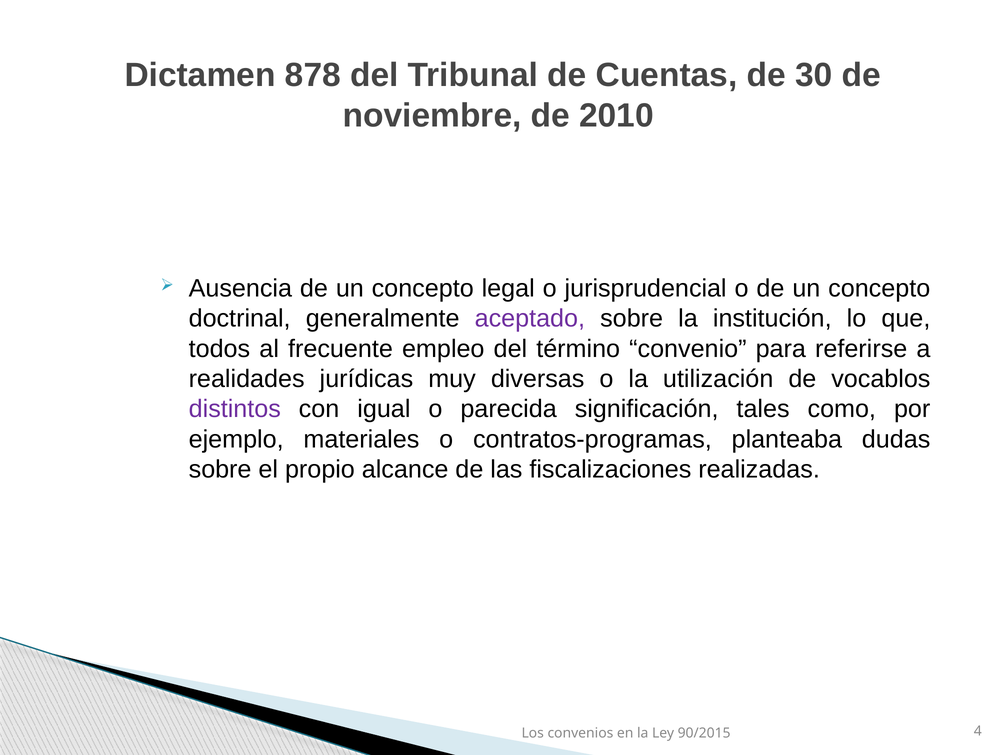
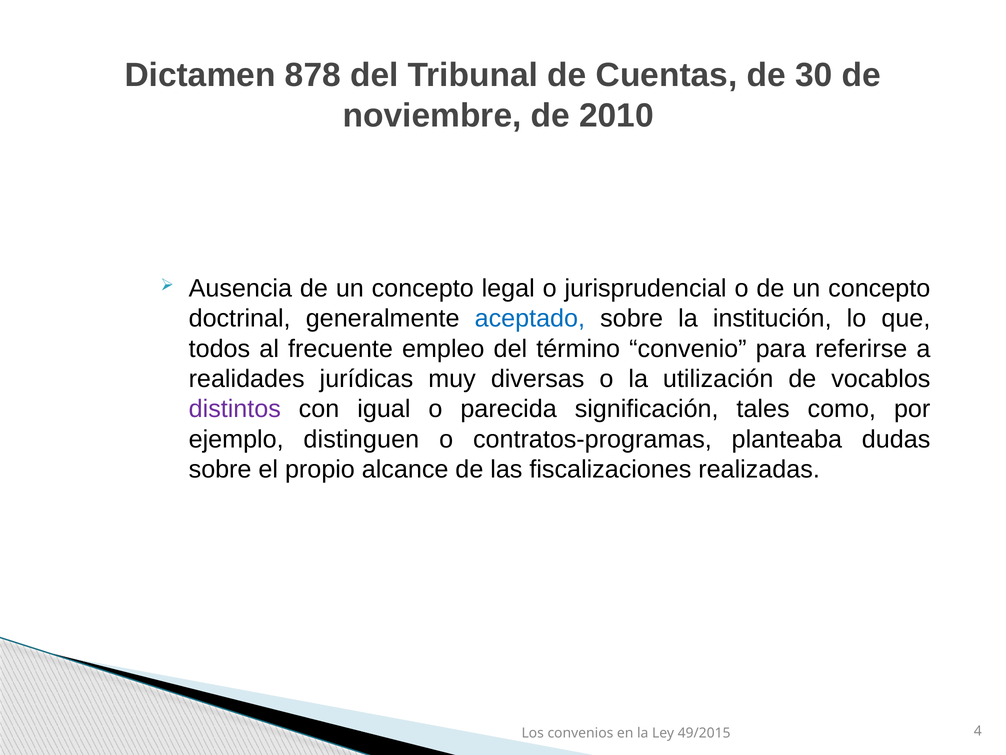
aceptado colour: purple -> blue
materiales: materiales -> distinguen
90/2015: 90/2015 -> 49/2015
